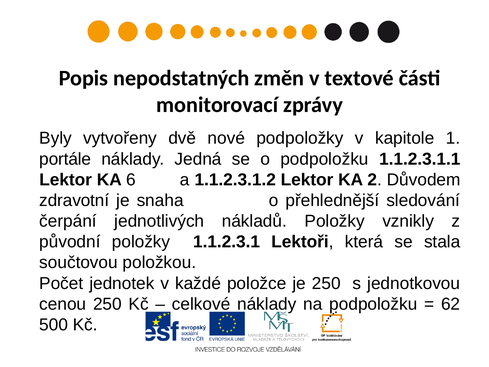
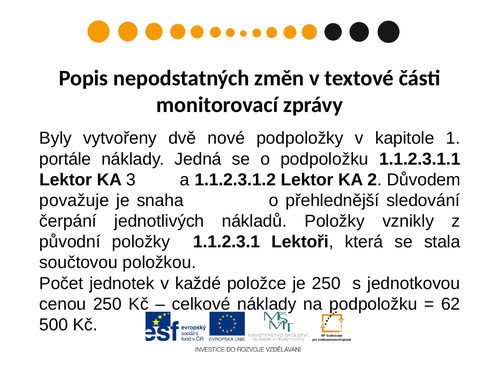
6: 6 -> 3
zdravotní: zdravotní -> považuje
